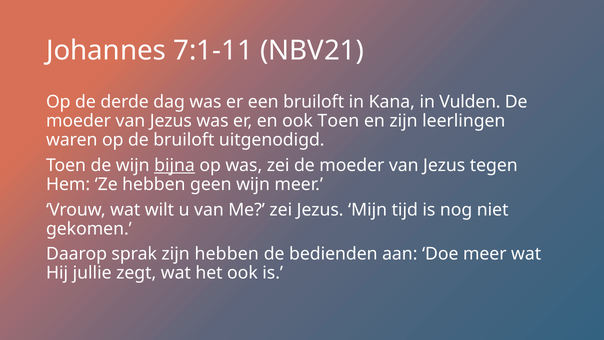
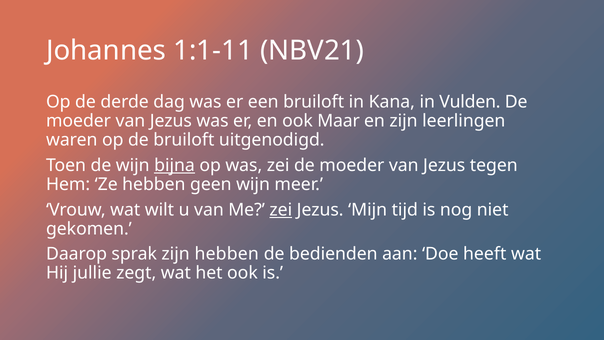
7:1-11: 7:1-11 -> 1:1-11
ook Toen: Toen -> Maar
zei at (281, 210) underline: none -> present
Doe meer: meer -> heeft
